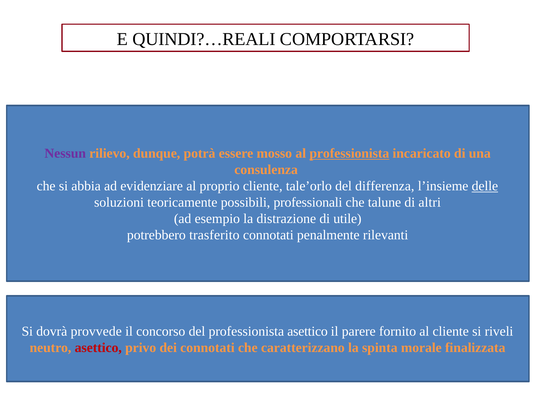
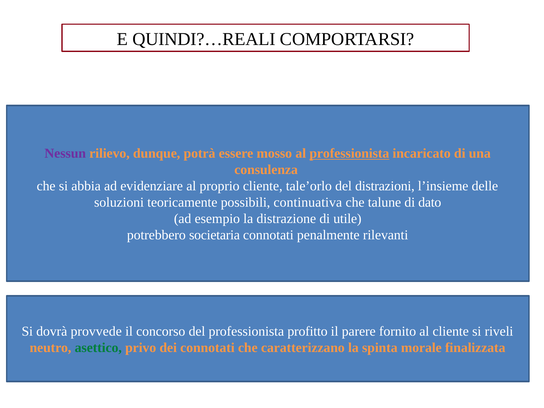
differenza: differenza -> distrazioni
delle underline: present -> none
professionali: professionali -> continuativa
altri: altri -> dato
trasferito: trasferito -> societaria
professionista asettico: asettico -> profitto
asettico at (98, 348) colour: red -> green
